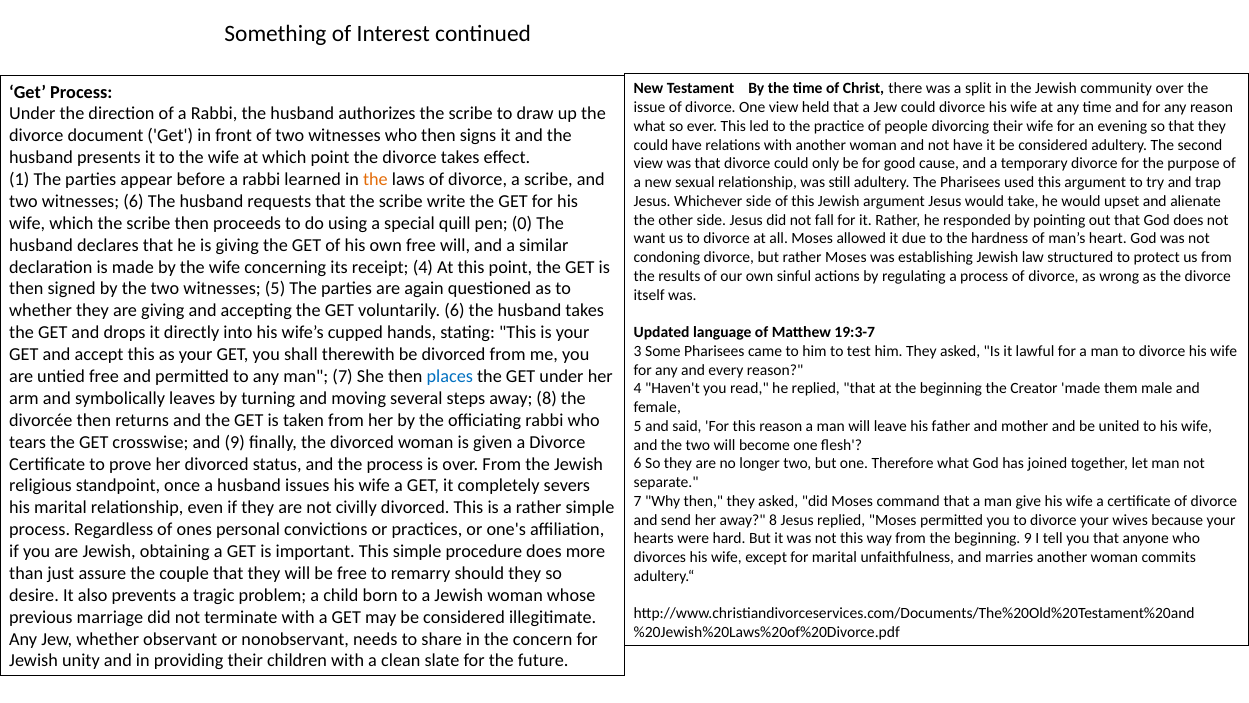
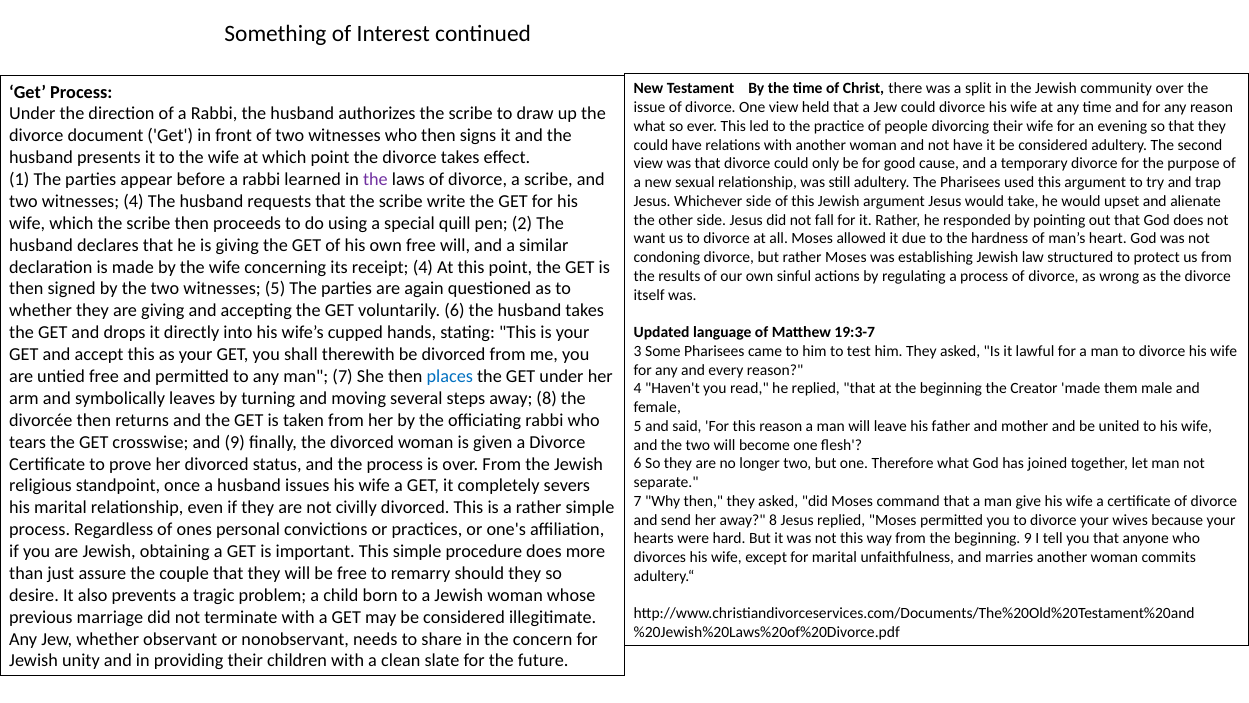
the at (375, 179) colour: orange -> purple
witnesses 6: 6 -> 4
0: 0 -> 2
